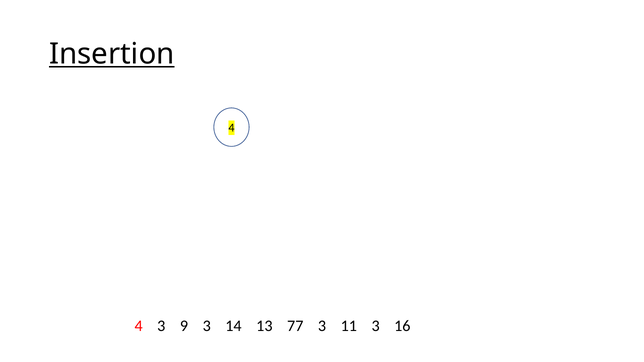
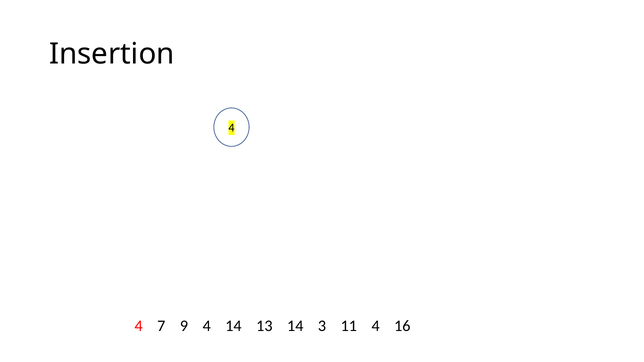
Insertion underline: present -> none
4 3: 3 -> 7
9 3: 3 -> 4
13 77: 77 -> 14
11 3: 3 -> 4
